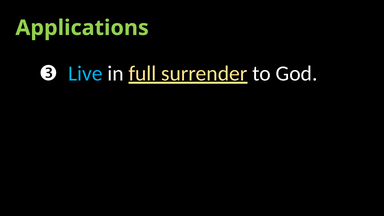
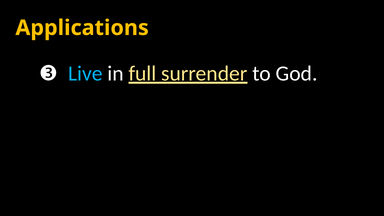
Applications colour: light green -> yellow
